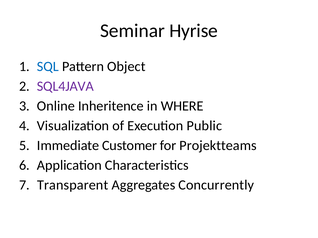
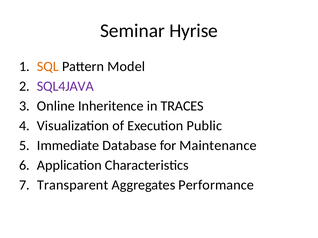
SQL colour: blue -> orange
Object: Object -> Model
WHERE: WHERE -> TRACES
Customer: Customer -> Database
Projektteams: Projektteams -> Maintenance
Concurrently: Concurrently -> Performance
